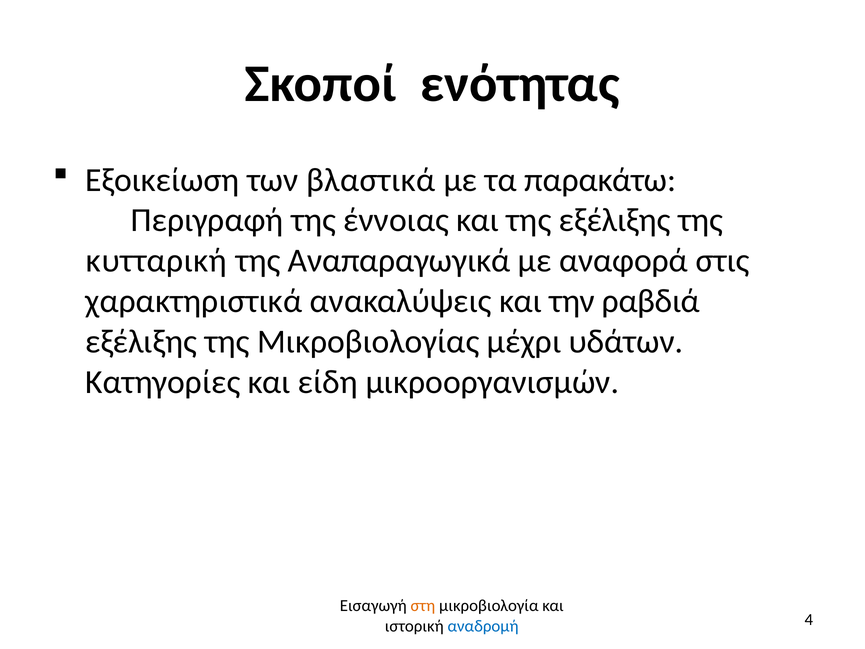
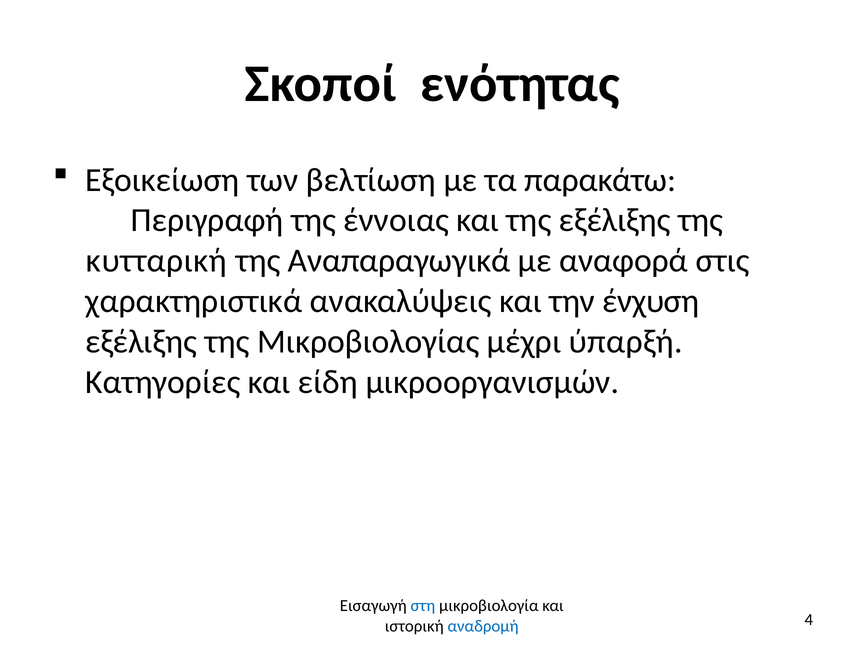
βλαστικά: βλαστικά -> βελτίωση
ραβδιά: ραβδιά -> ένχυση
υδάτων: υδάτων -> ύπαρξή
στη colour: orange -> blue
